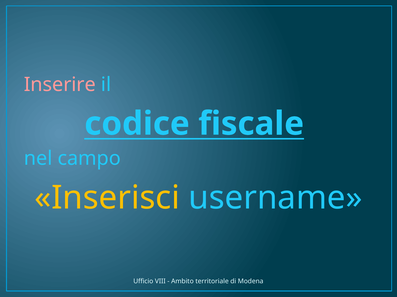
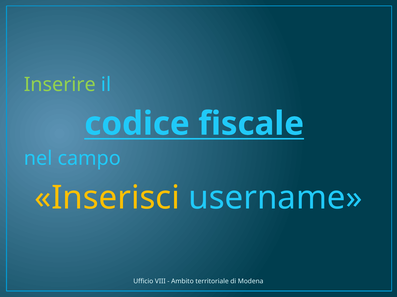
Inserire colour: pink -> light green
